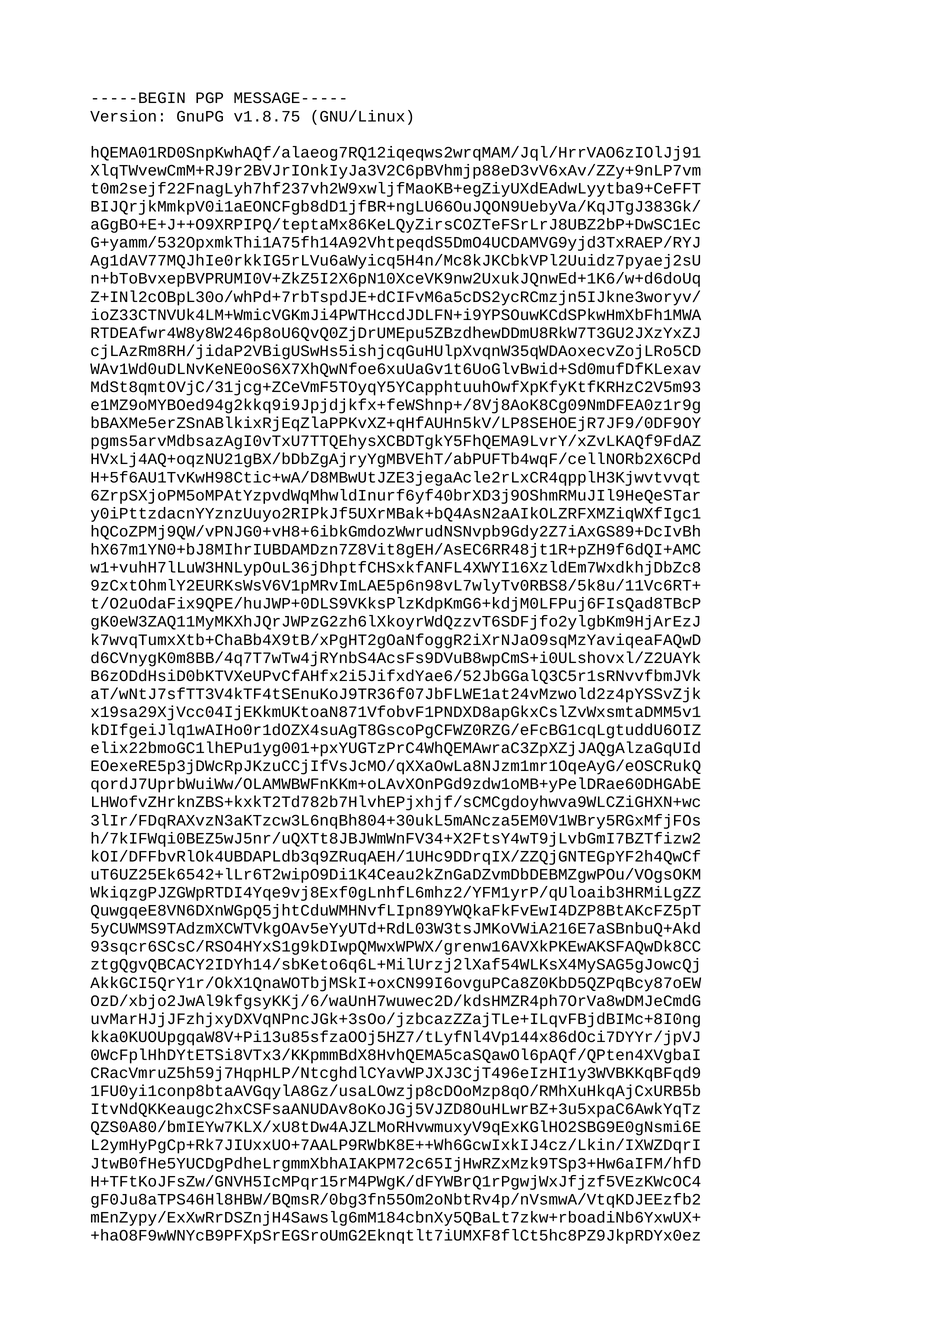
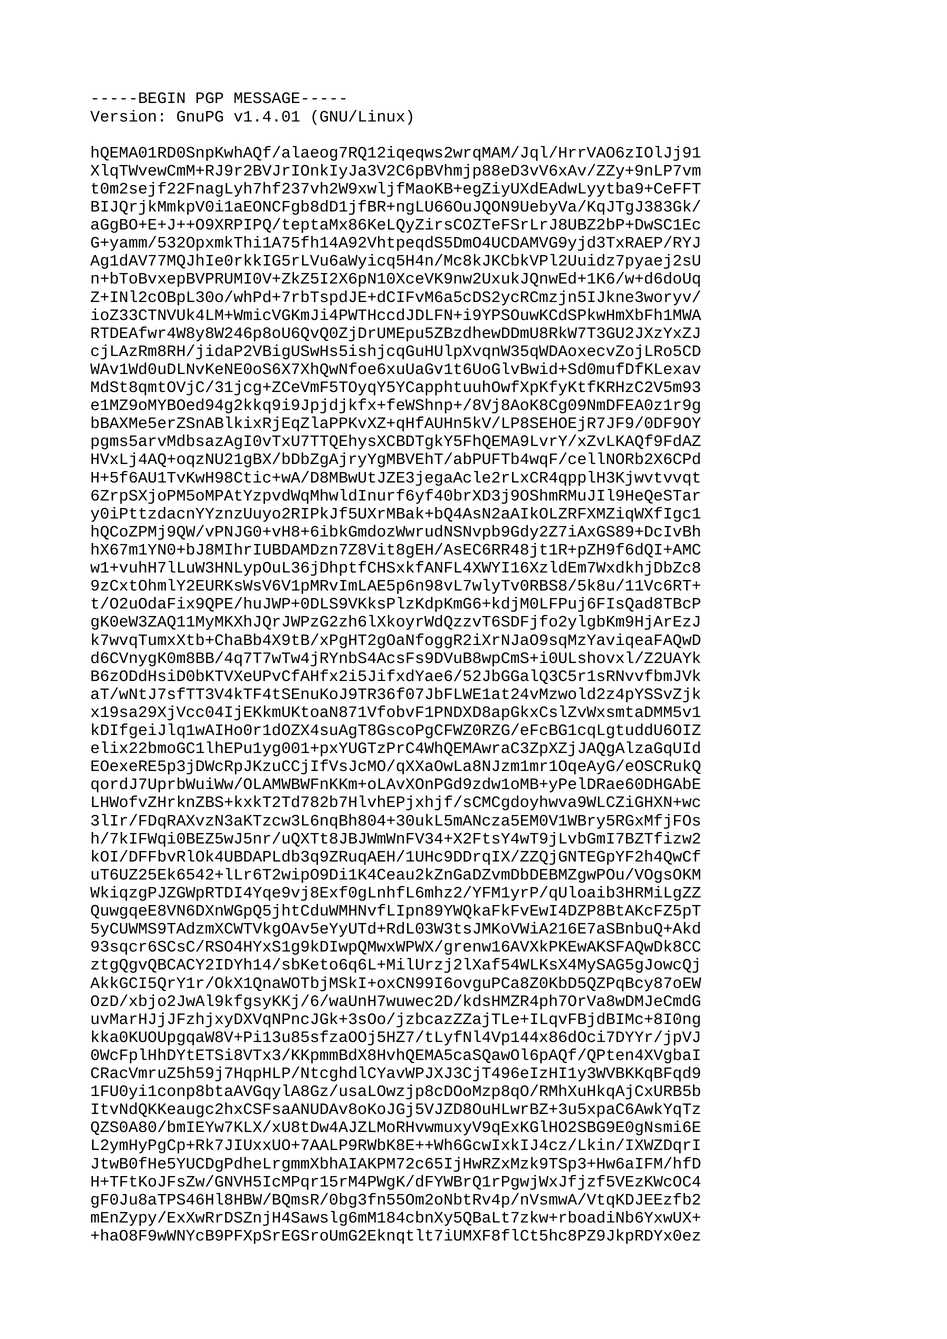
v1.8.75: v1.8.75 -> v1.4.01
